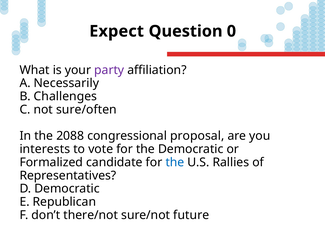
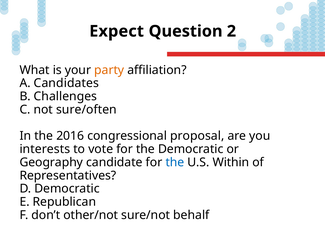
0: 0 -> 2
party colour: purple -> orange
Necessarily: Necessarily -> Candidates
2088: 2088 -> 2016
Formalized: Formalized -> Geography
Rallies: Rallies -> Within
there/not: there/not -> other/not
future: future -> behalf
